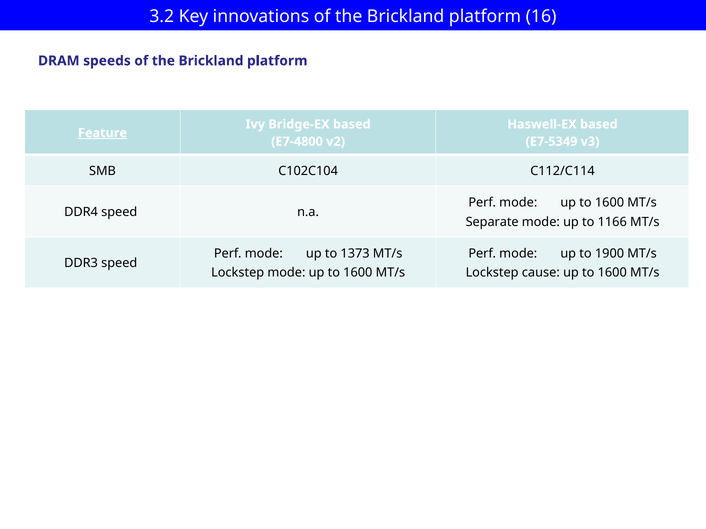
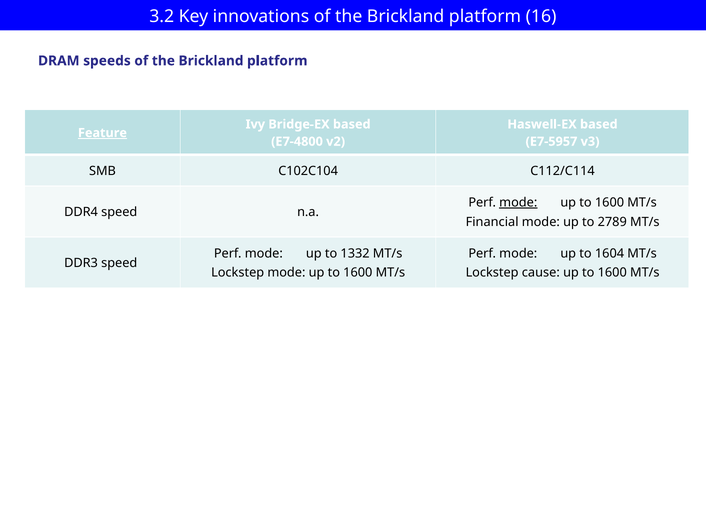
E7-5349: E7-5349 -> E7-5957
mode at (518, 203) underline: none -> present
Separate: Separate -> Financial
1166: 1166 -> 2789
1373: 1373 -> 1332
1900: 1900 -> 1604
